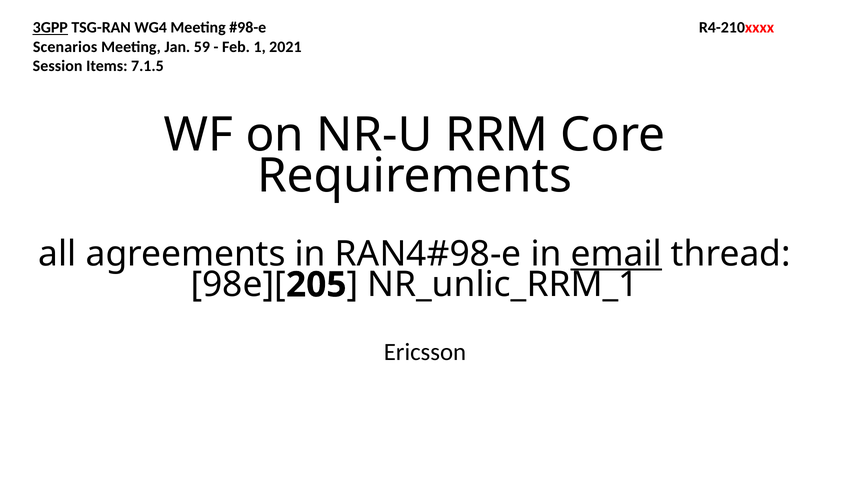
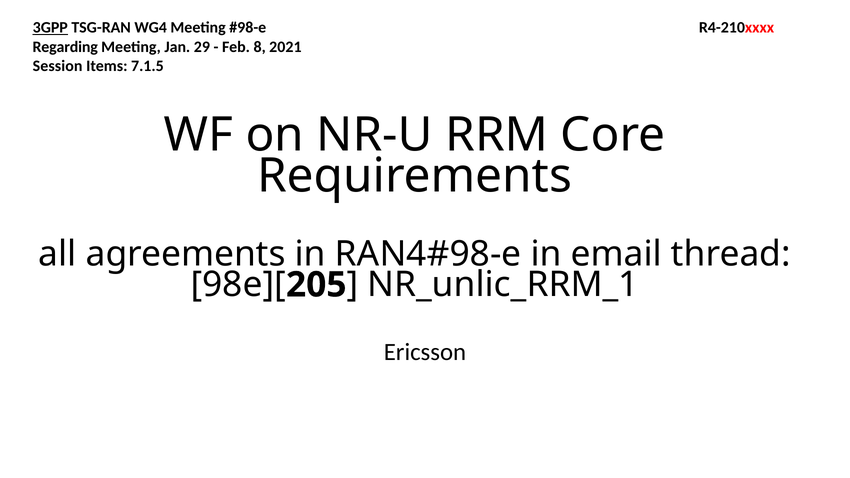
Scenarios: Scenarios -> Regarding
59: 59 -> 29
1: 1 -> 8
email underline: present -> none
